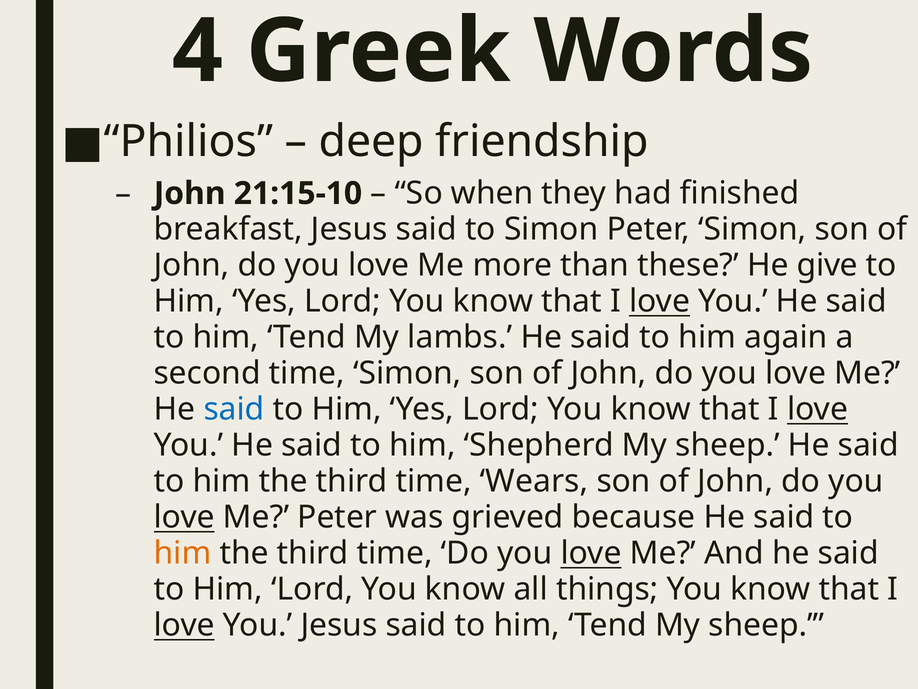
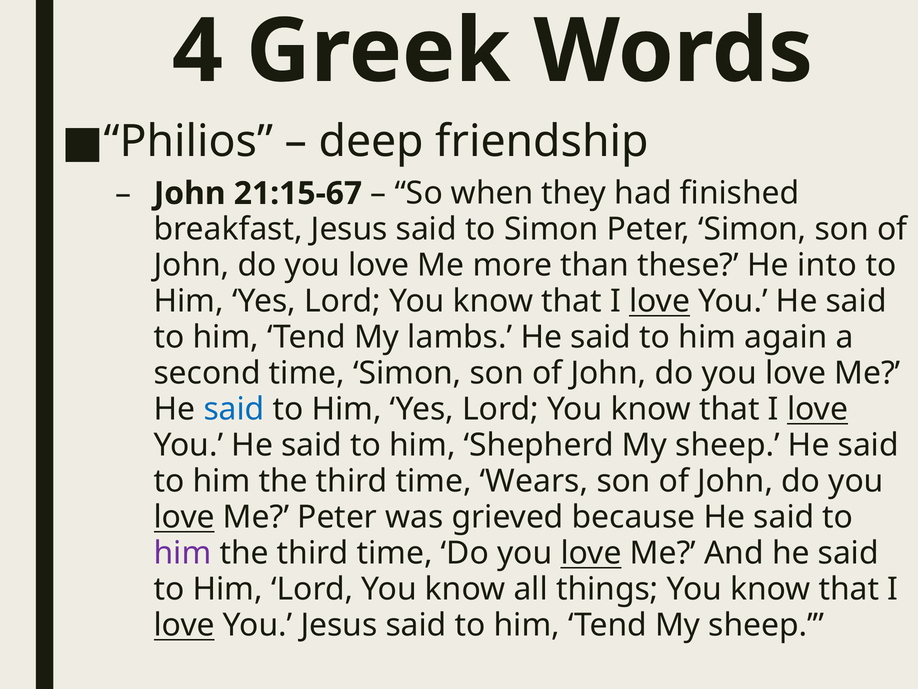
21:15-10: 21:15-10 -> 21:15-67
give: give -> into
him at (183, 553) colour: orange -> purple
